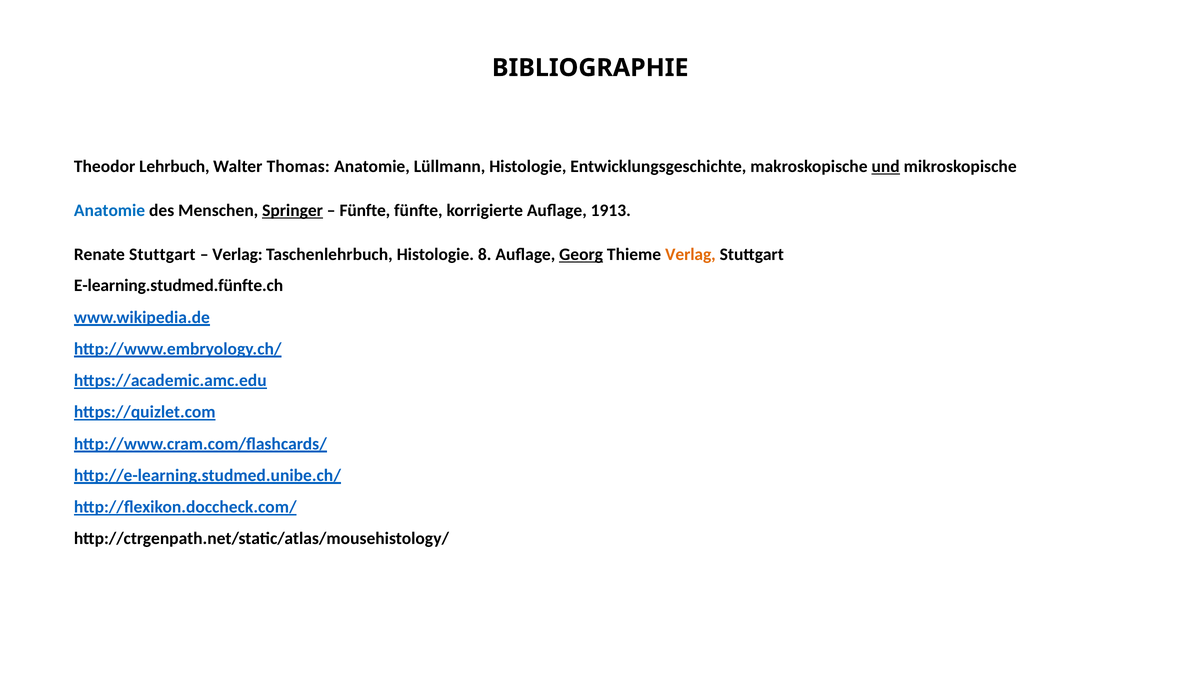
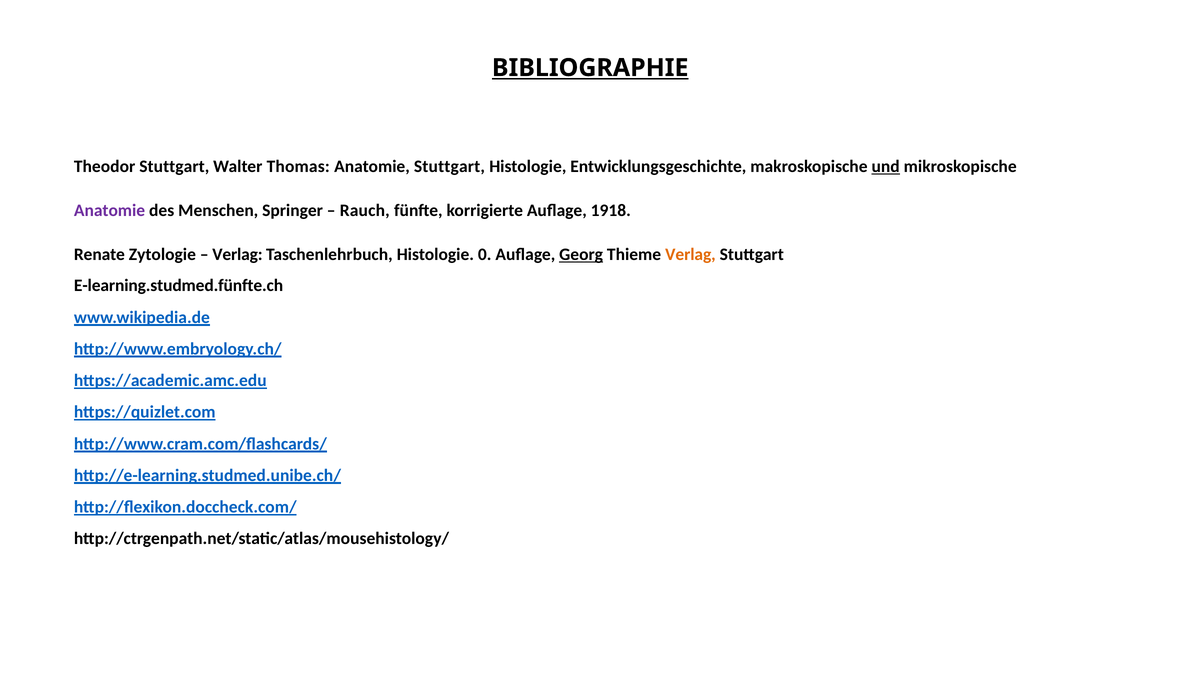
BIBLIOGRAPHIE underline: none -> present
Theodor Lehrbuch: Lehrbuch -> Stuttgart
Anatomie Lüllmann: Lüllmann -> Stuttgart
Anatomie at (110, 211) colour: blue -> purple
Springer underline: present -> none
Fünfte at (365, 211): Fünfte -> Rauch
1913: 1913 -> 1918
Renate Stuttgart: Stuttgart -> Zytologie
8: 8 -> 0
